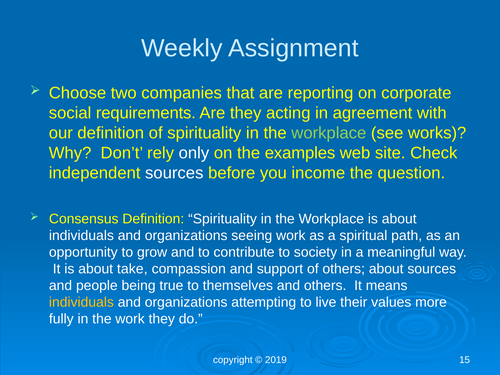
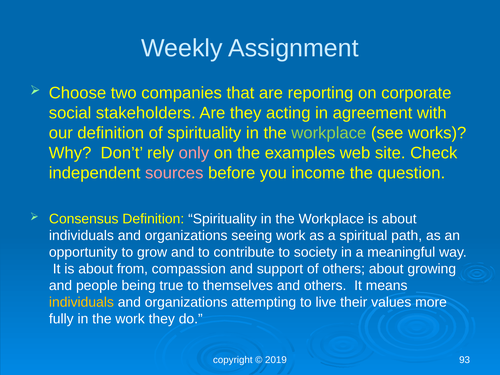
requirements: requirements -> stakeholders
only colour: white -> pink
sources at (174, 173) colour: white -> pink
take: take -> from
about sources: sources -> growing
15: 15 -> 93
